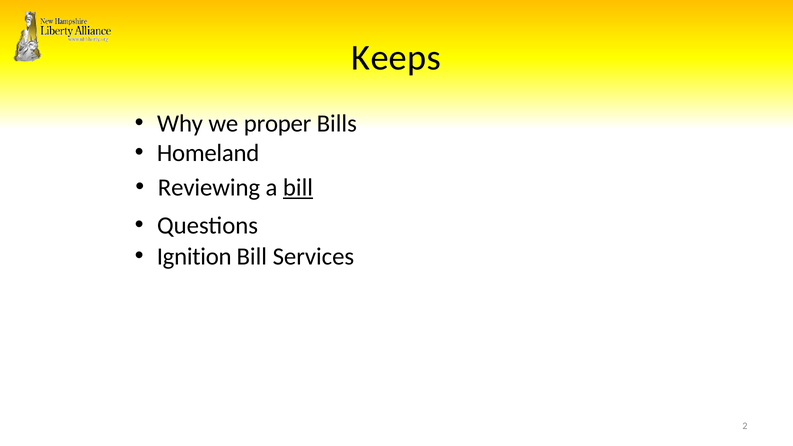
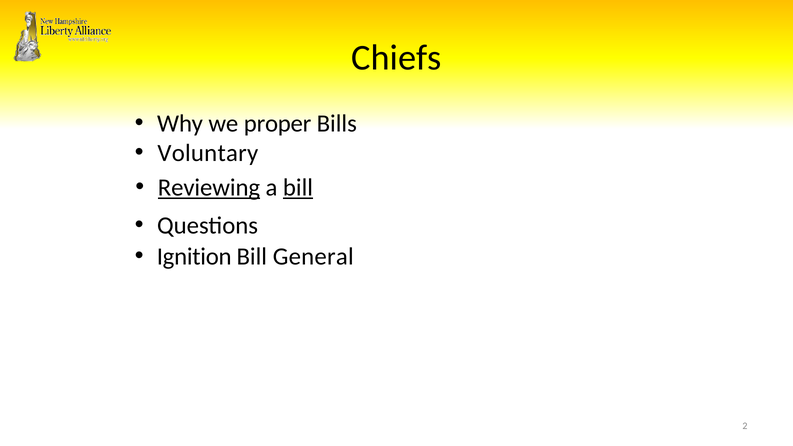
Keeps: Keeps -> Chiefs
Homeland: Homeland -> Voluntary
Reviewing underline: none -> present
Services: Services -> General
